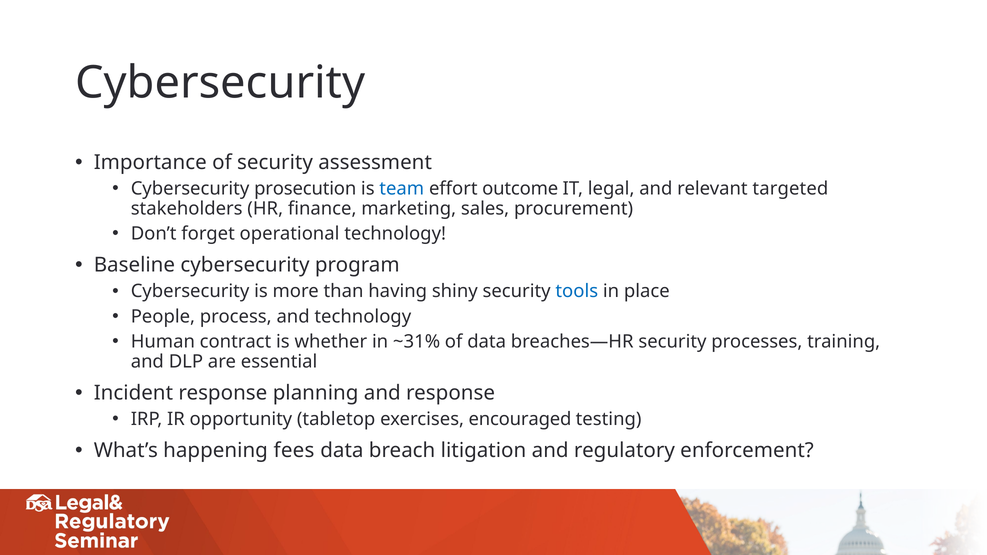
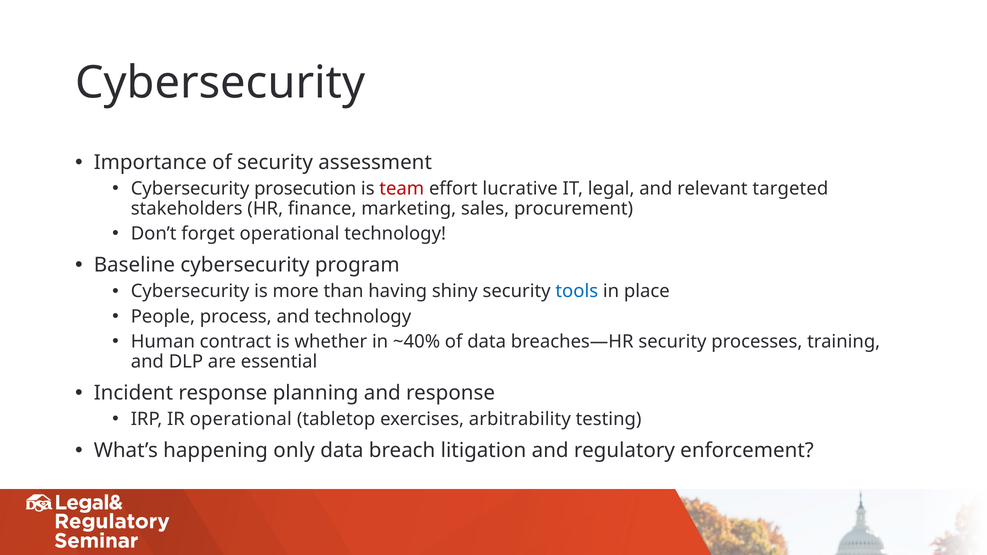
team colour: blue -> red
outcome: outcome -> lucrative
~31%: ~31% -> ~40%
IR opportunity: opportunity -> operational
encouraged: encouraged -> arbitrability
fees: fees -> only
